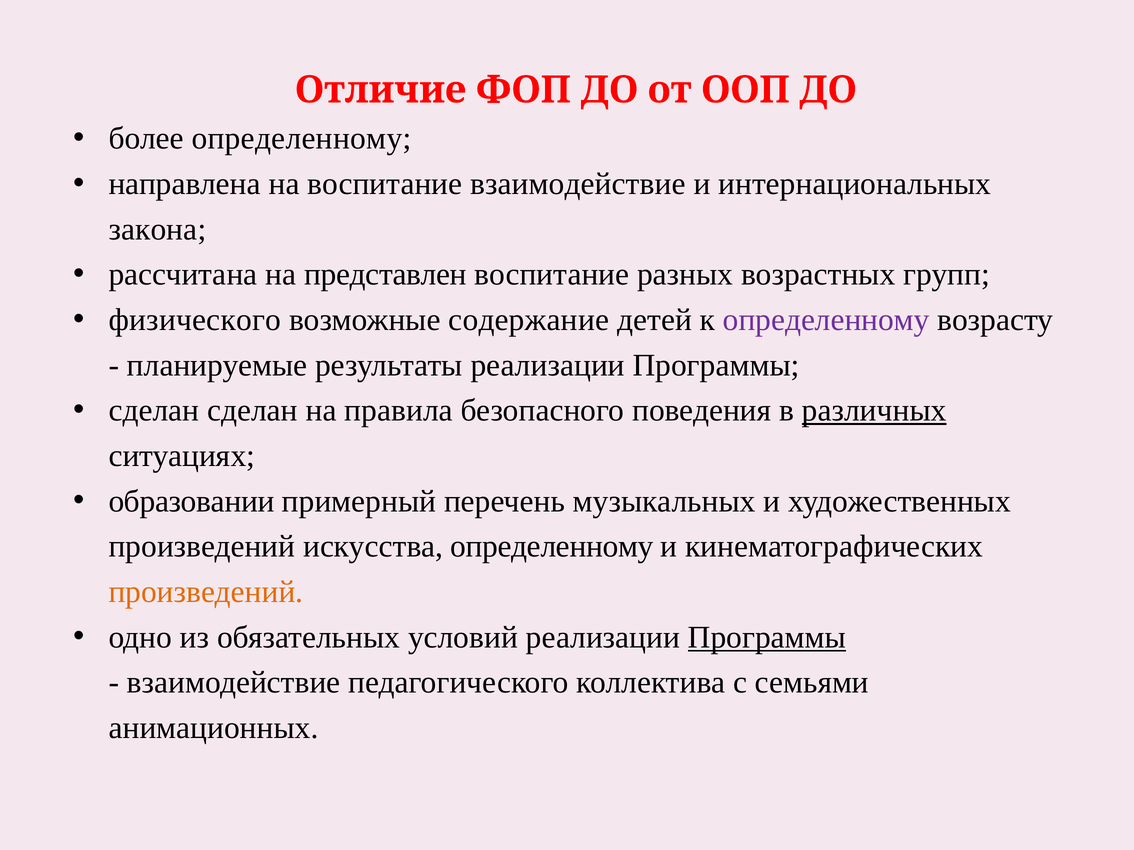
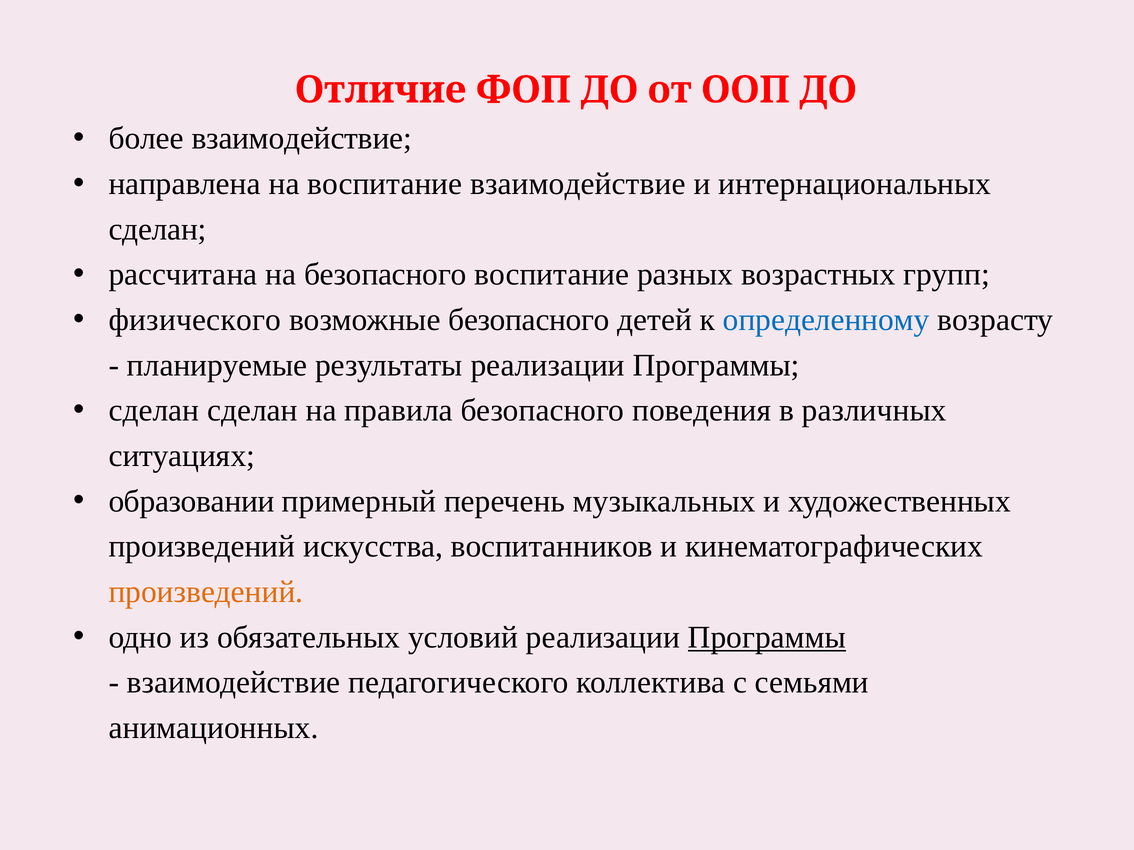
более определенному: определенному -> взаимодействие
закона at (157, 229): закона -> сделан
на представлен: представлен -> безопасного
возможные содержание: содержание -> безопасного
определенному at (826, 320) colour: purple -> blue
различных underline: present -> none
искусства определенному: определенному -> воспитанников
